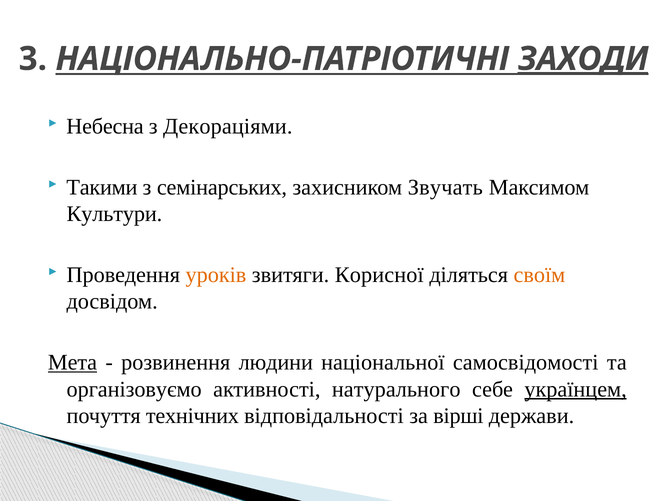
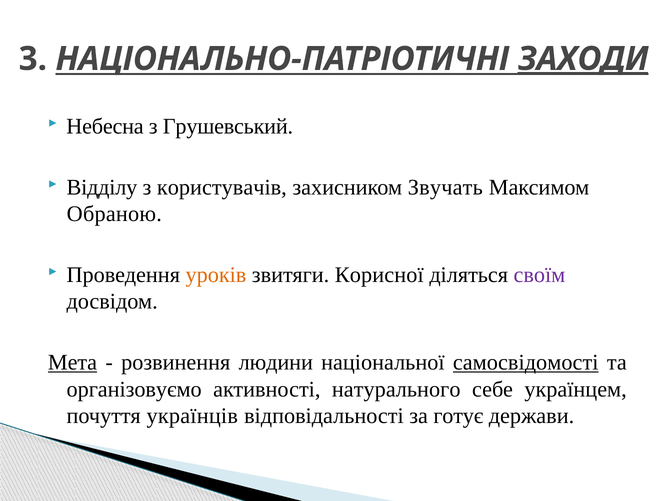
Декораціями: Декораціями -> Грушевський
Такими: Такими -> Відділу
семінарських: семінарських -> користувачів
Культури: Культури -> Обраною
своїм colour: orange -> purple
самосвідомості underline: none -> present
українцем underline: present -> none
технічних: технічних -> українців
вірші: вірші -> готує
